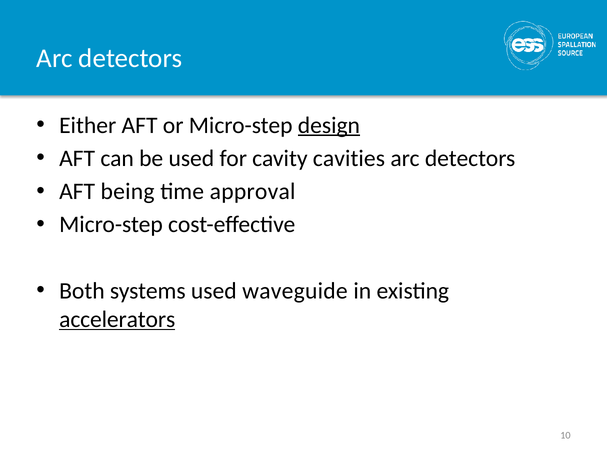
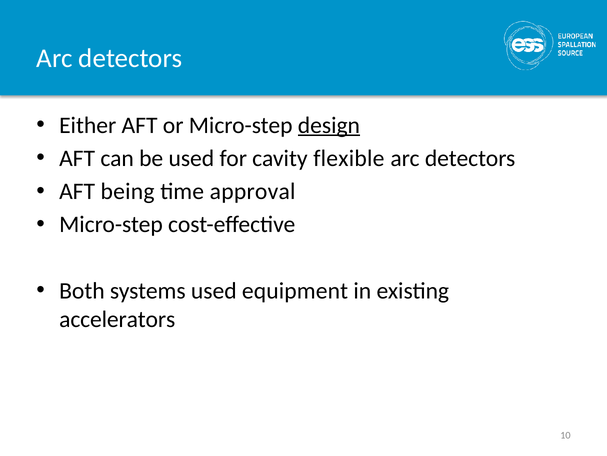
cavities: cavities -> flexible
waveguide: waveguide -> equipment
accelerators underline: present -> none
